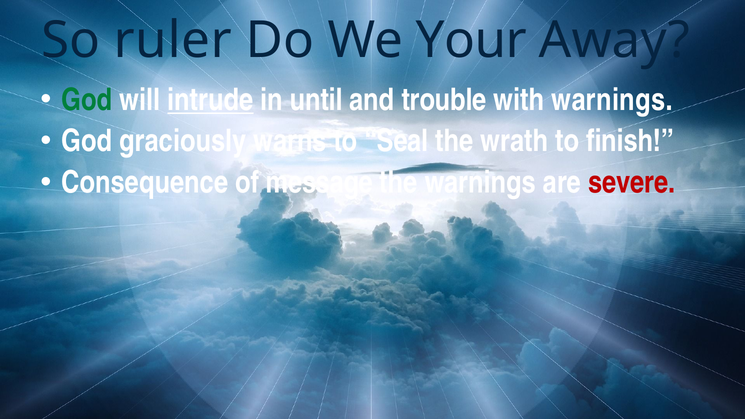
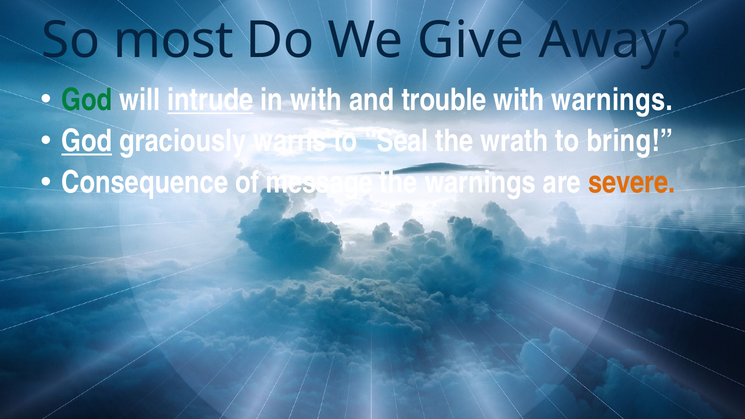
ruler: ruler -> most
Your: Your -> Give
in until: until -> with
God at (87, 141) underline: none -> present
finish: finish -> bring
severe colour: red -> orange
